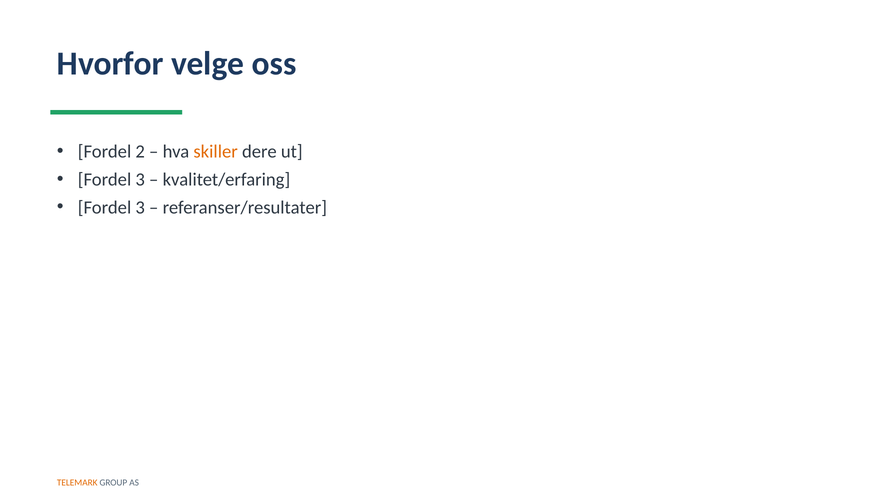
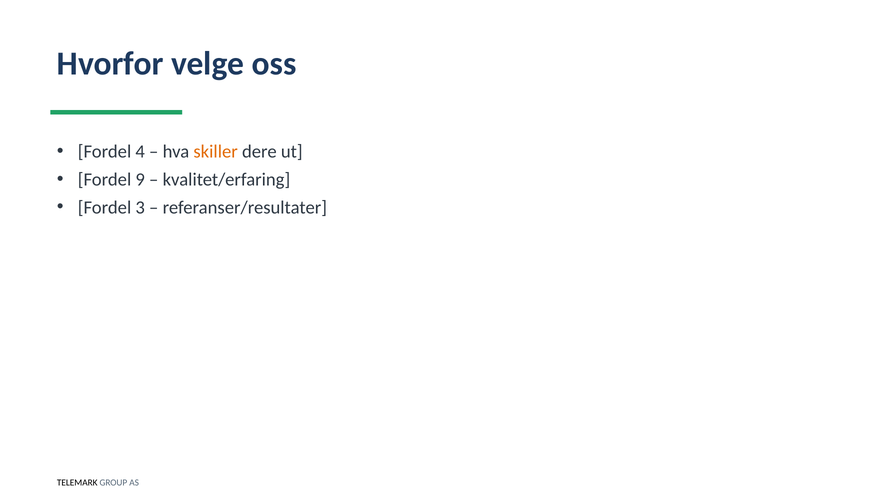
2: 2 -> 4
3 at (140, 179): 3 -> 9
TELEMARK colour: orange -> black
